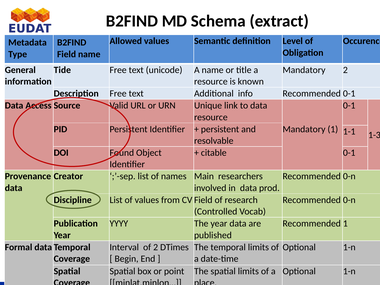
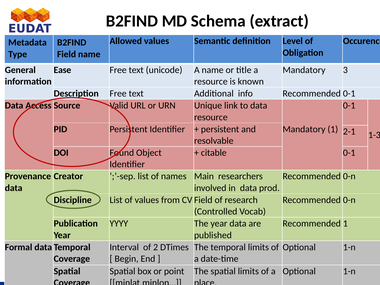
Tide: Tide -> Ease
Mandatory 2: 2 -> 3
1-1: 1-1 -> 2-1
